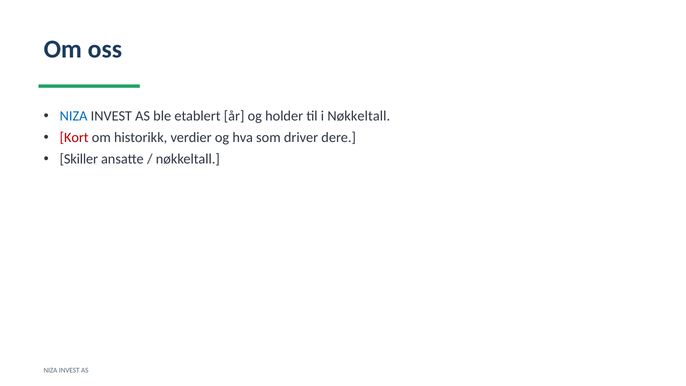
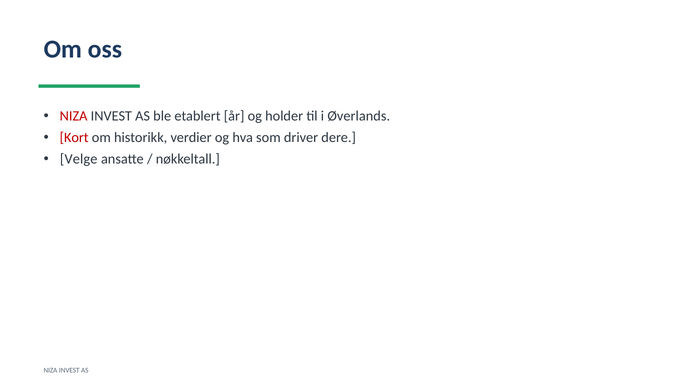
NIZA at (74, 116) colour: blue -> red
i Nøkkeltall: Nøkkeltall -> Øverlands
Skiller: Skiller -> Velge
